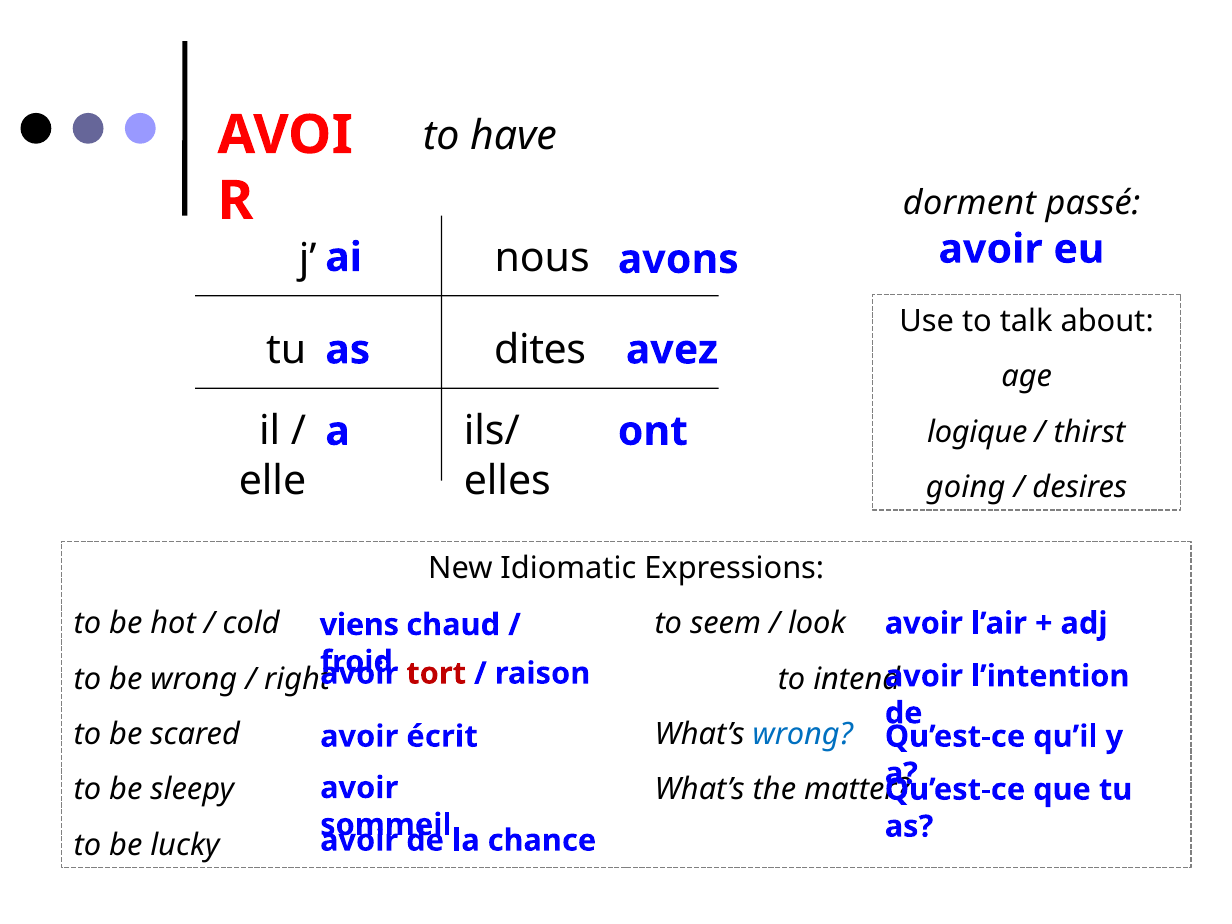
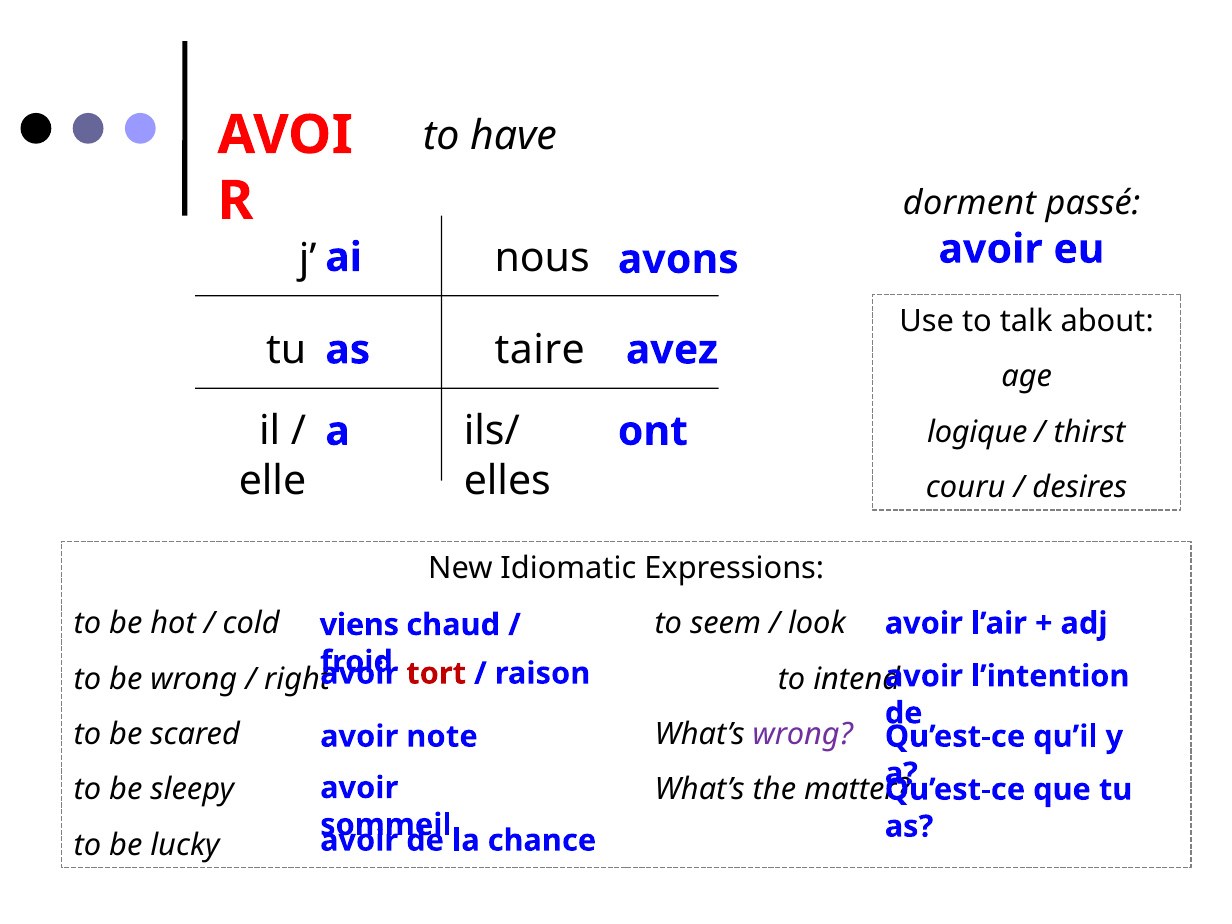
dites: dites -> taire
going: going -> couru
wrong at (803, 734) colour: blue -> purple
écrit: écrit -> note
